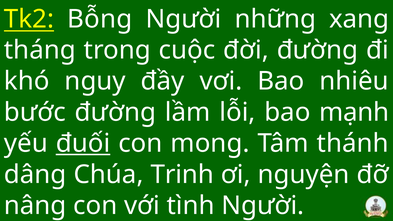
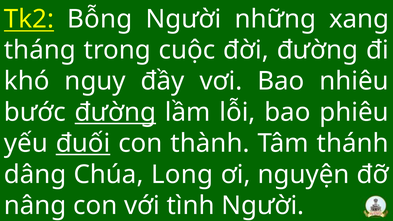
đường at (115, 112) underline: none -> present
mạnh: mạnh -> phiêu
mong: mong -> thành
Trinh: Trinh -> Long
